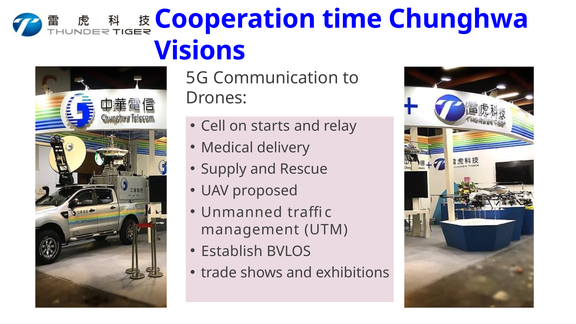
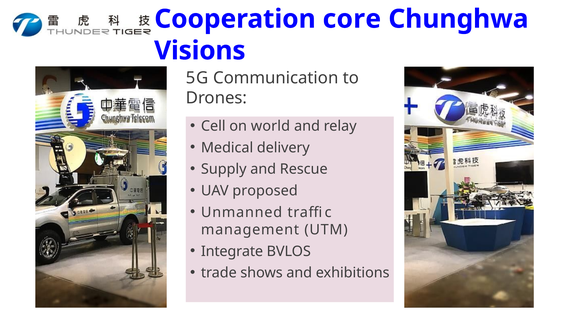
time: time -> core
starts: starts -> world
Establish: Establish -> Integrate
